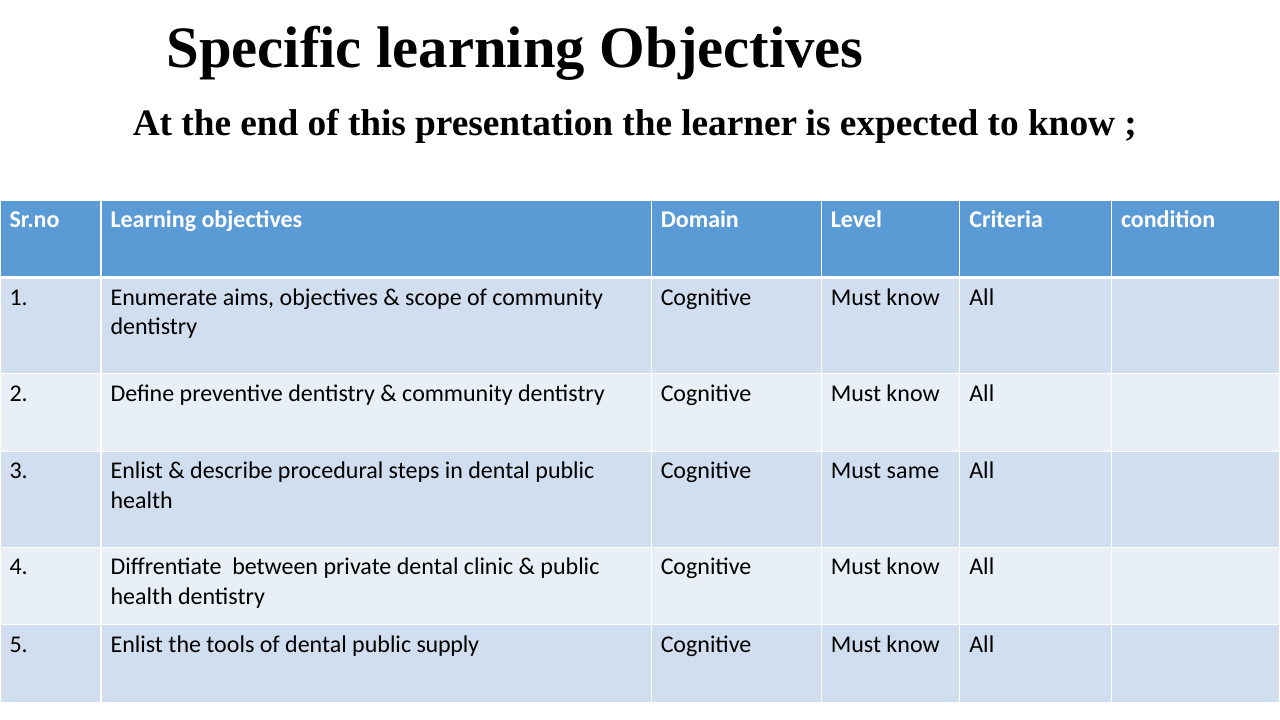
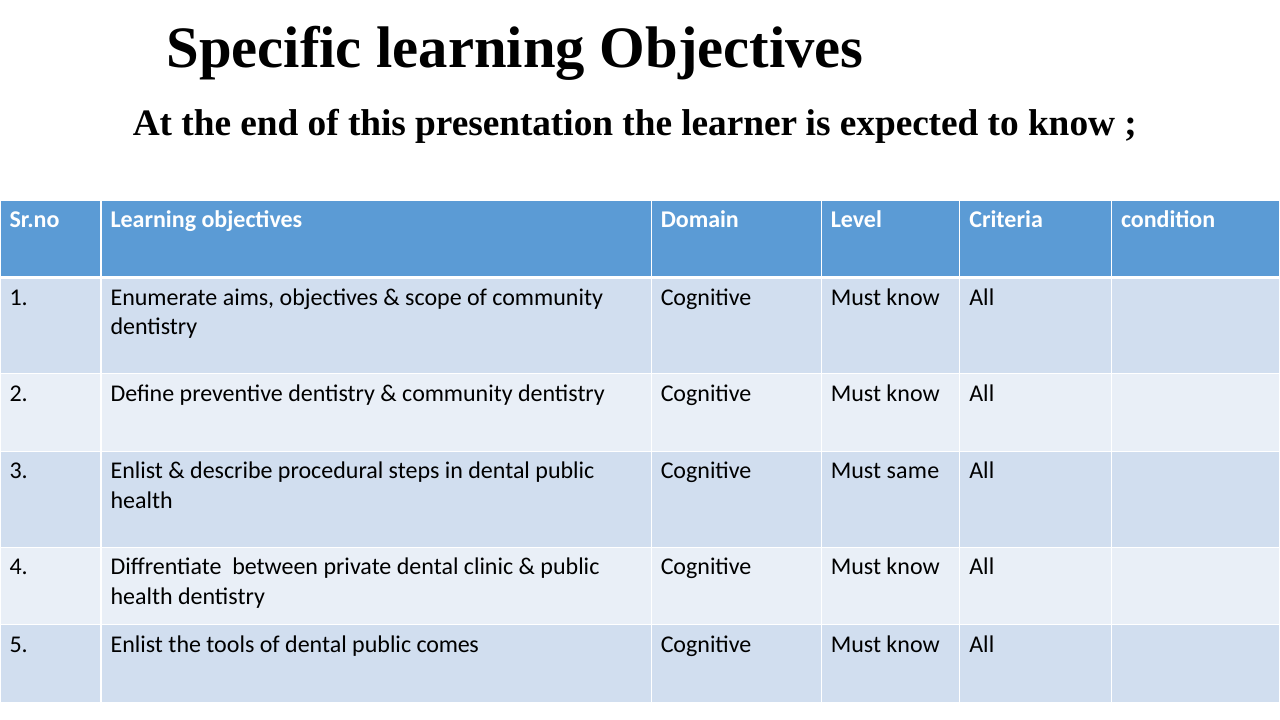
supply: supply -> comes
